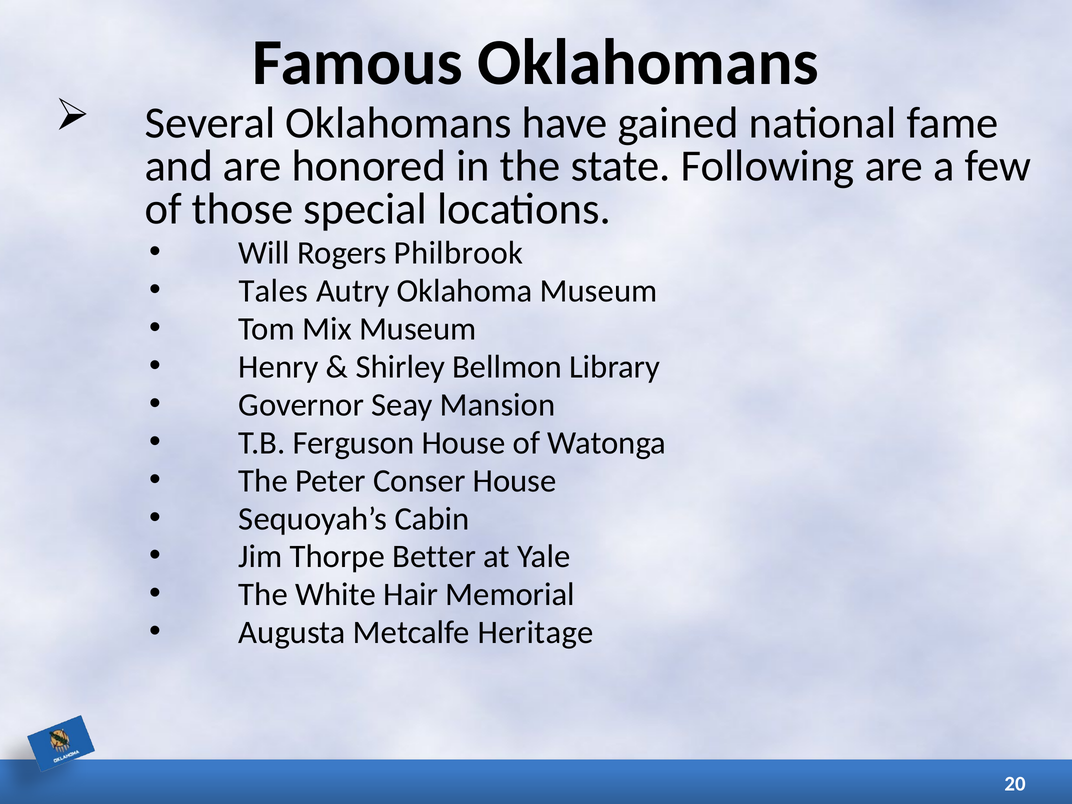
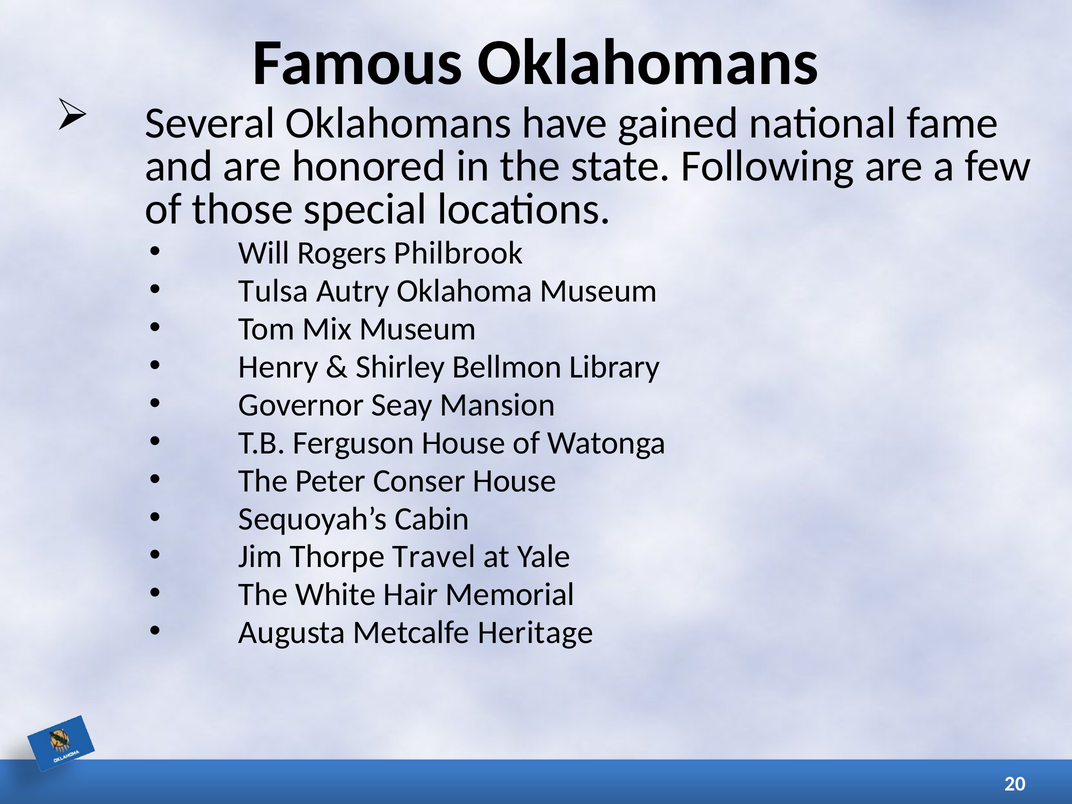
Tales: Tales -> Tulsa
Better: Better -> Travel
